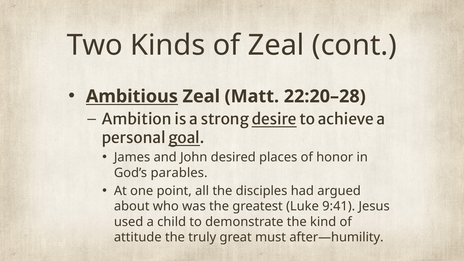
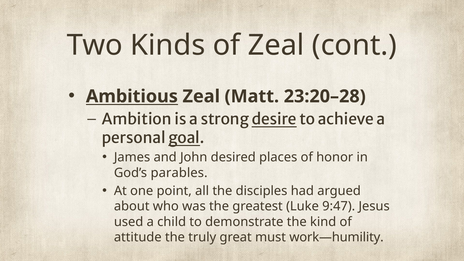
22:20–28: 22:20–28 -> 23:20–28
9:41: 9:41 -> 9:47
after—humility: after—humility -> work—humility
